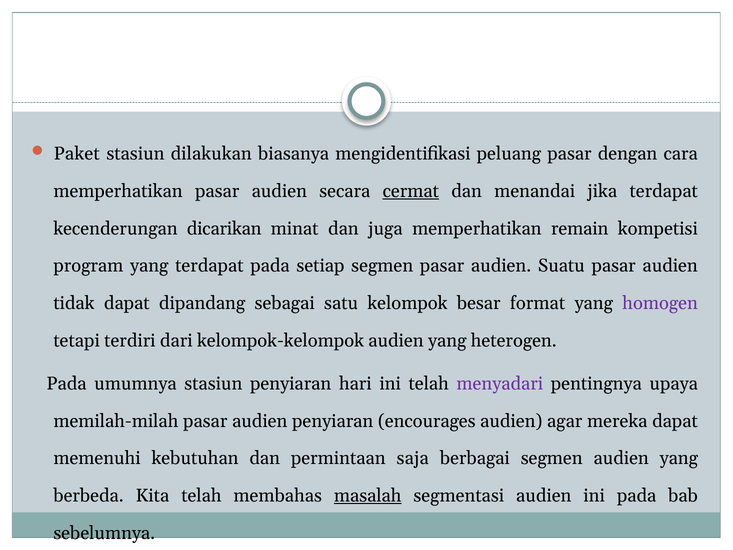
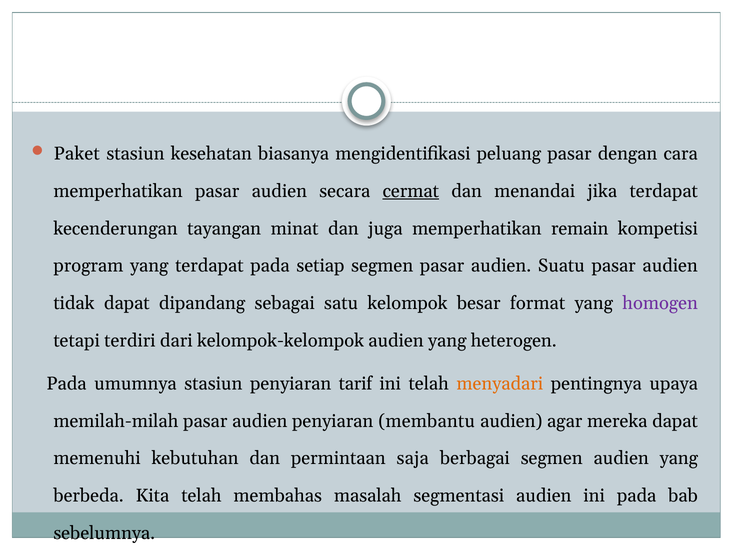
dilakukan: dilakukan -> kesehatan
dicarikan: dicarikan -> tayangan
hari: hari -> tarif
menyadari colour: purple -> orange
encourages: encourages -> membantu
masalah underline: present -> none
